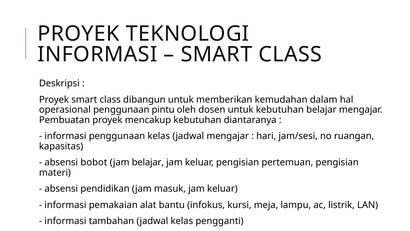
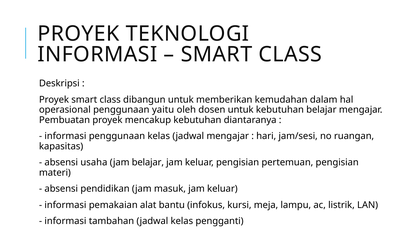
pintu: pintu -> yaitu
bobot: bobot -> usaha
